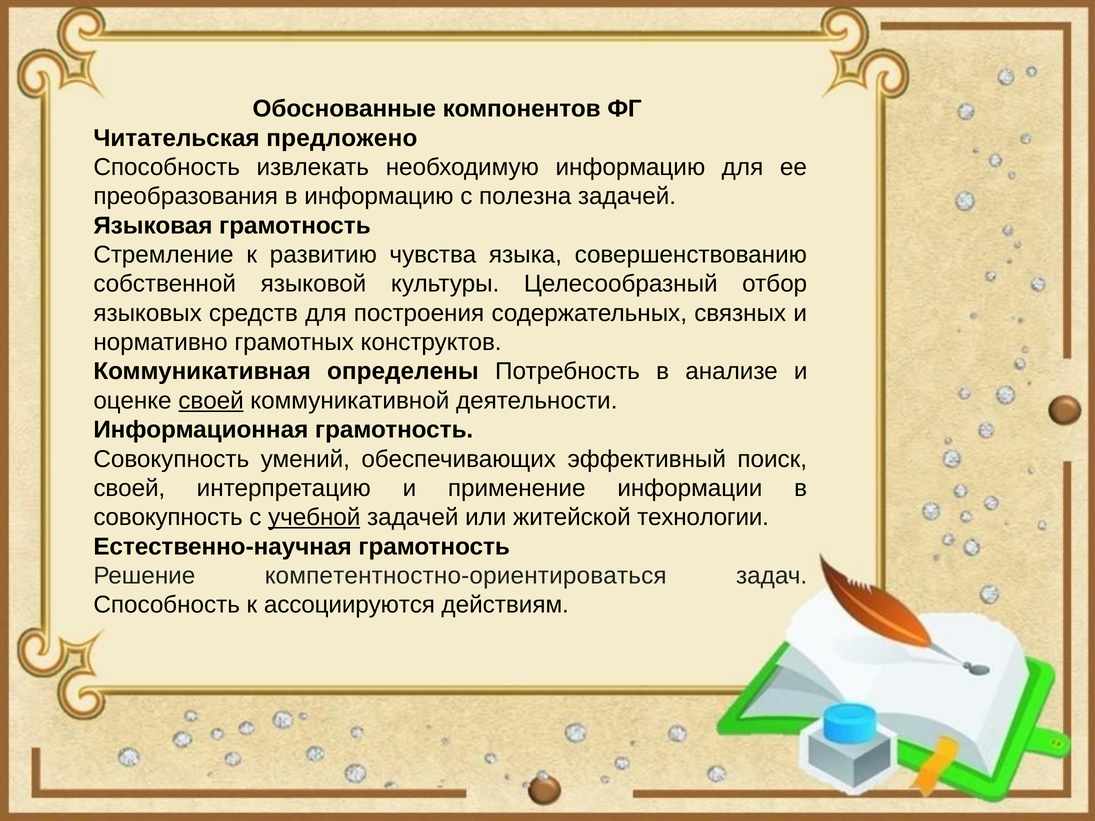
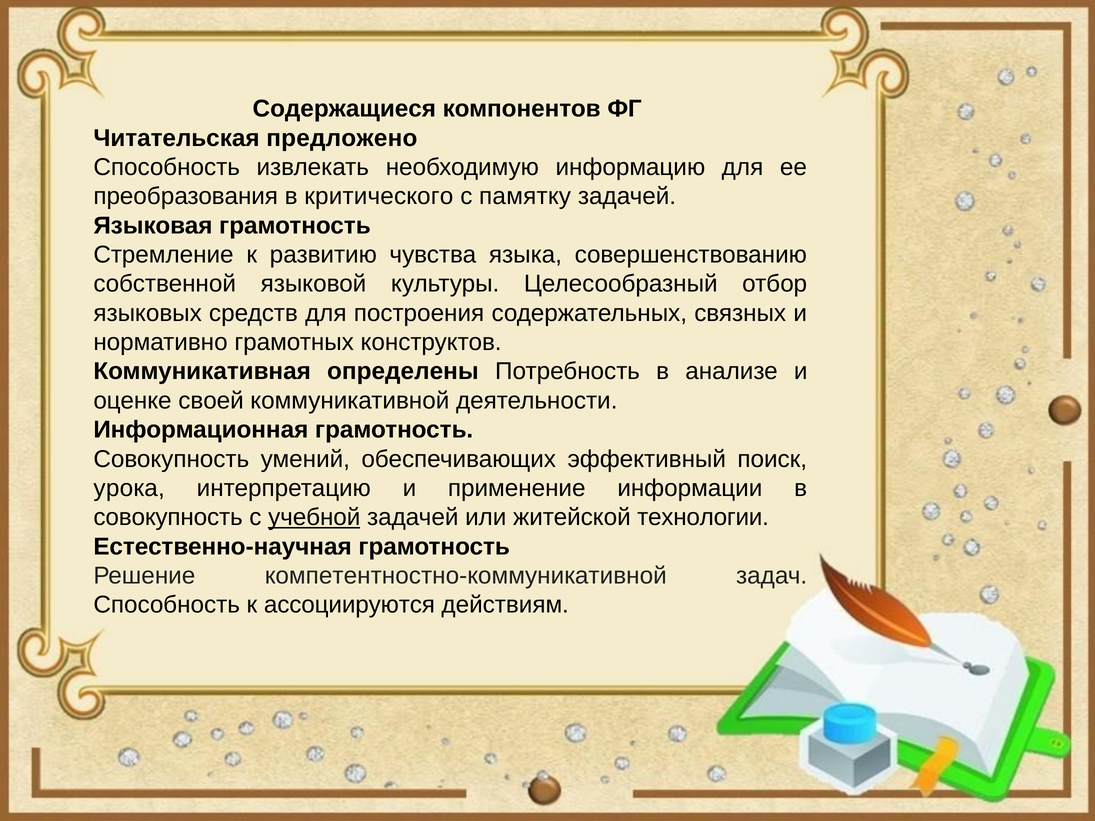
Обоснованные: Обоснованные -> Содержащиеся
в информацию: информацию -> критического
полезна: полезна -> памятку
своей at (211, 401) underline: present -> none
своей at (129, 488): своей -> урока
компетентностно-ориентироваться: компетентностно-ориентироваться -> компетентностно-коммуникативной
